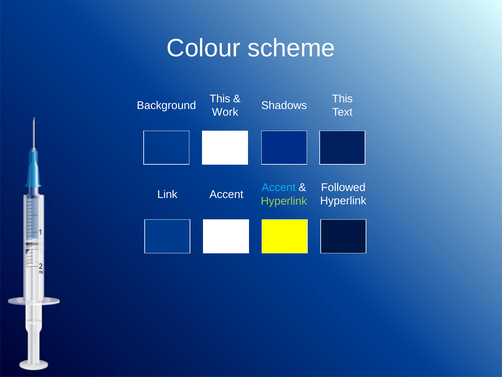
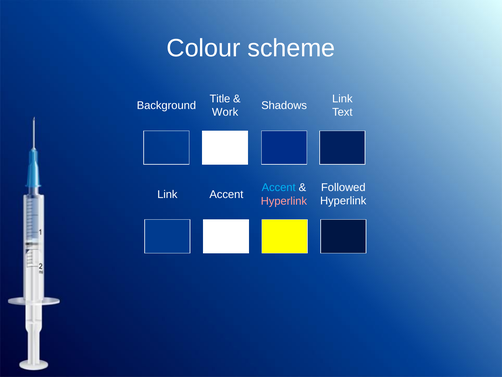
This at (220, 99): This -> Title
This at (342, 99): This -> Link
Hyperlink at (284, 201) colour: light green -> pink
